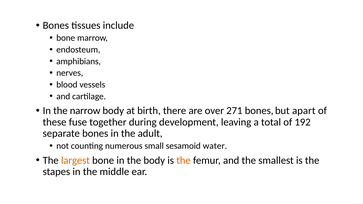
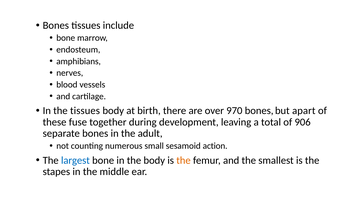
the narrow: narrow -> tissues
271: 271 -> 970
192: 192 -> 906
water: water -> action
largest colour: orange -> blue
